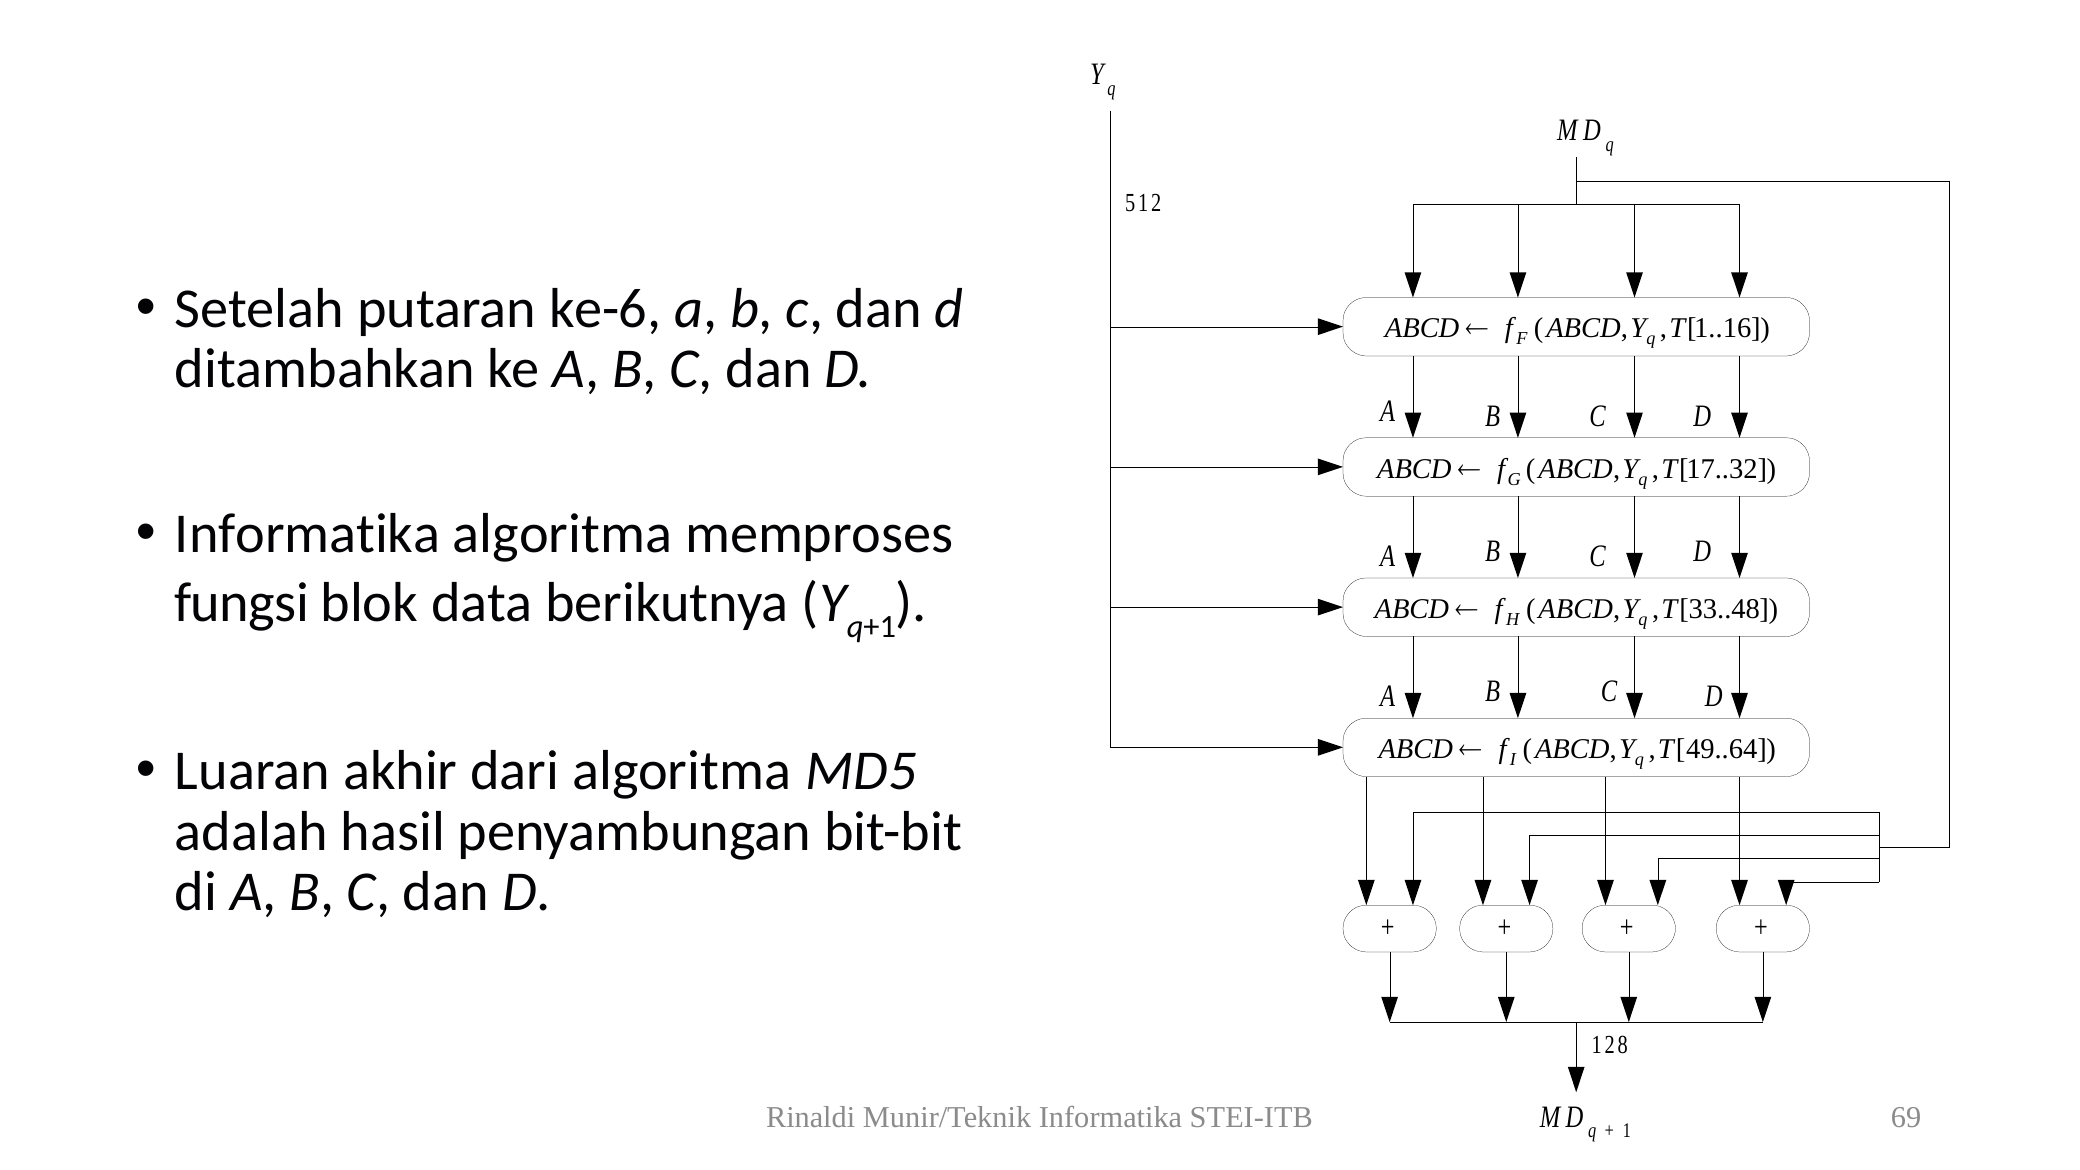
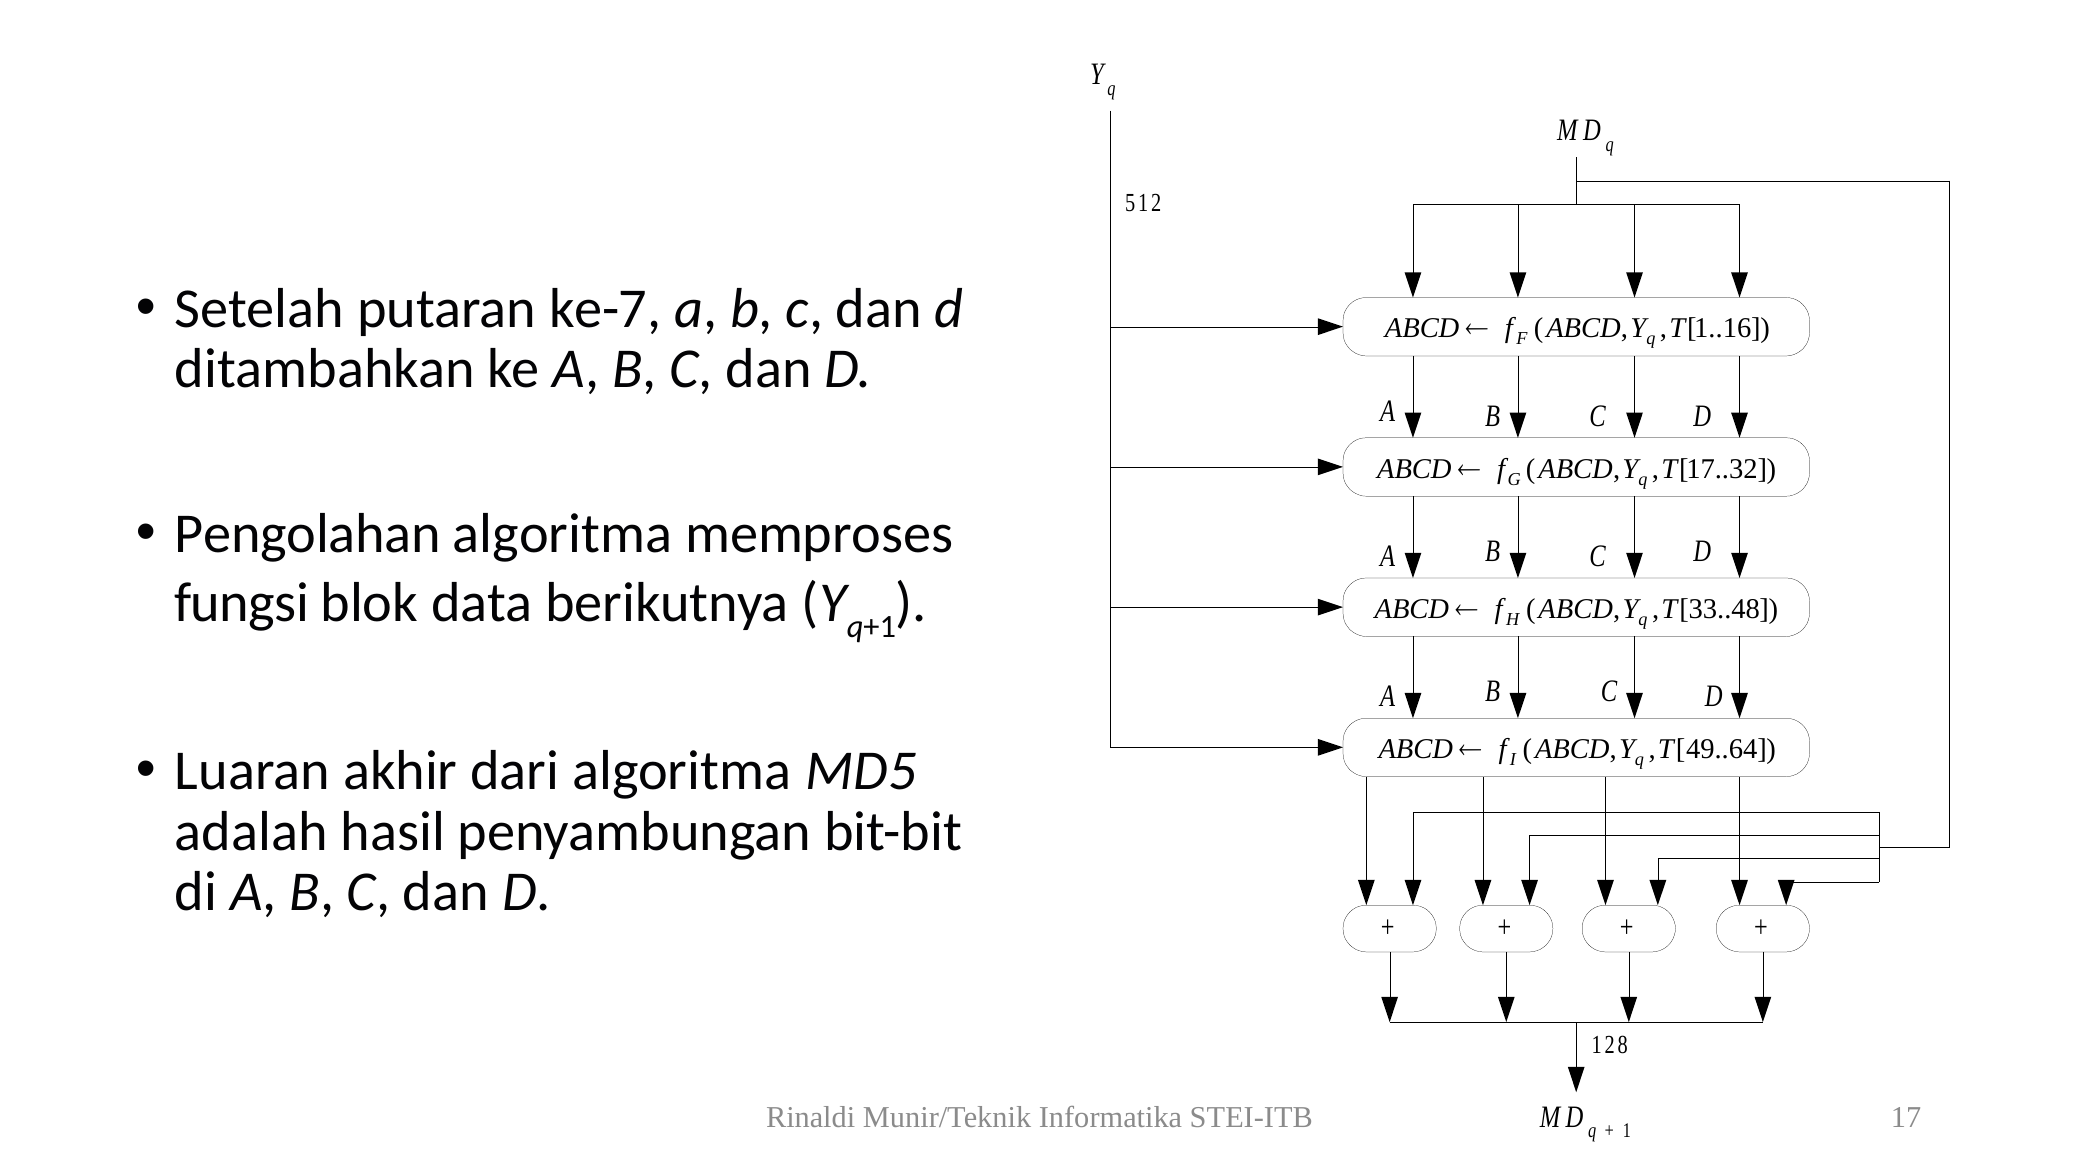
ke-6: ke-6 -> ke-7
Informatika at (308, 534): Informatika -> Pengolahan
STEI-ITB 69: 69 -> 17
